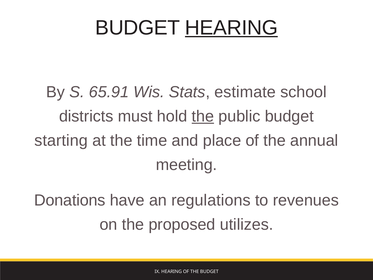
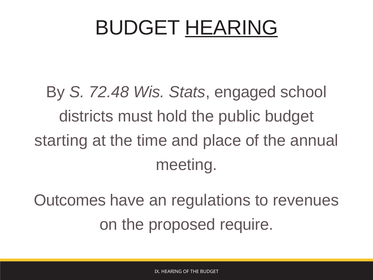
65.91: 65.91 -> 72.48
estimate: estimate -> engaged
the at (203, 116) underline: present -> none
Donations: Donations -> Outcomes
utilizes: utilizes -> require
